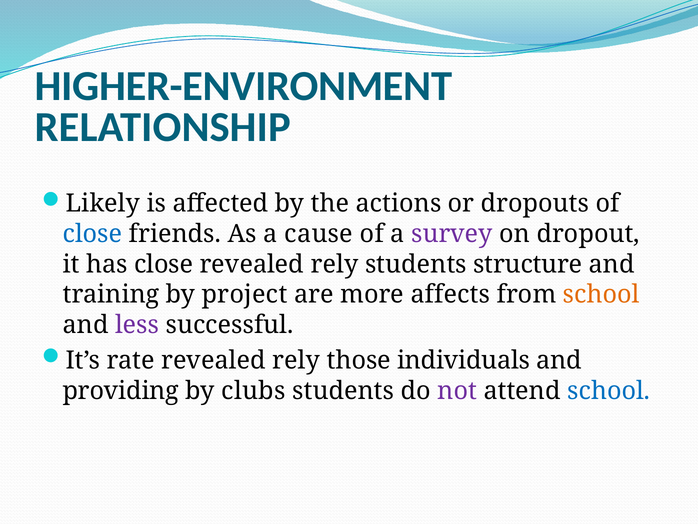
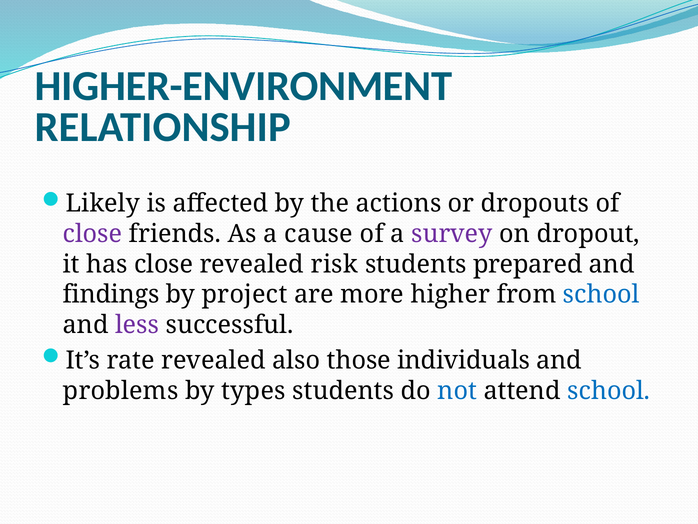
close at (93, 234) colour: blue -> purple
rely at (334, 264): rely -> risk
structure: structure -> prepared
training: training -> findings
affects: affects -> higher
school at (601, 294) colour: orange -> blue
rely at (296, 360): rely -> also
providing: providing -> problems
clubs: clubs -> types
not colour: purple -> blue
